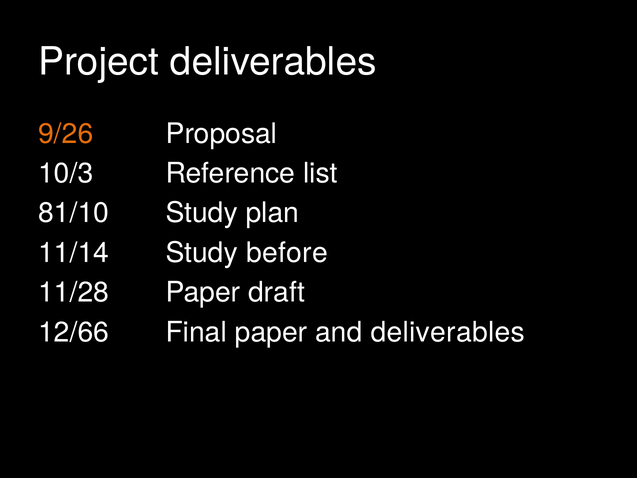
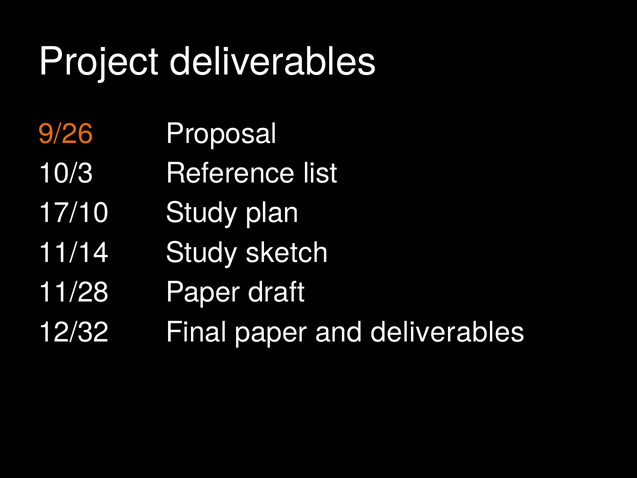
81/10: 81/10 -> 17/10
before: before -> sketch
12/66: 12/66 -> 12/32
